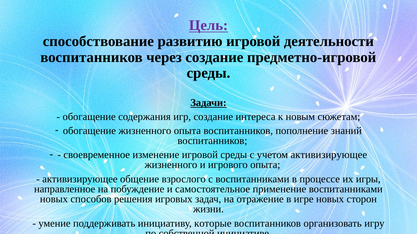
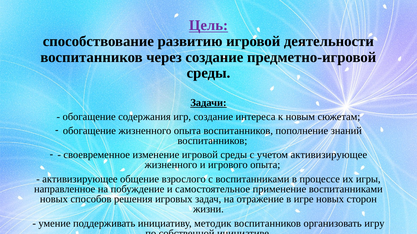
которые: которые -> методик
